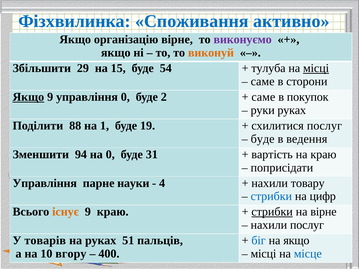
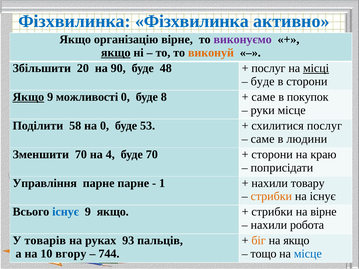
Фізхвилинка Споживання: Споживання -> Фізхвилинка
якщо at (116, 53) underline: none -> present
29: 29 -> 20
15: 15 -> 90
54: 54 -> 48
тулуба at (268, 68): тулуба -> послуг
саме at (263, 82): саме -> буде
9 управління: управління -> можливості
2: 2 -> 8
руки руках: руках -> місце
88: 88 -> 58
на 1: 1 -> 0
19: 19 -> 53
буде at (263, 139): буде -> саме
ведення: ведення -> людини
Зменшити 94: 94 -> 70
на 0: 0 -> 4
буде 31: 31 -> 70
вартість at (272, 154): вартість -> сторони
парне науки: науки -> парне
4: 4 -> 1
стрибки at (271, 196) colour: blue -> orange
на цифр: цифр -> існує
існує at (66, 212) colour: orange -> blue
9 краю: краю -> якщо
стрибки at (272, 212) underline: present -> none
нахили послуг: послуг -> робота
51: 51 -> 93
біг colour: blue -> orange
400: 400 -> 744
місці at (263, 254): місці -> тощо
